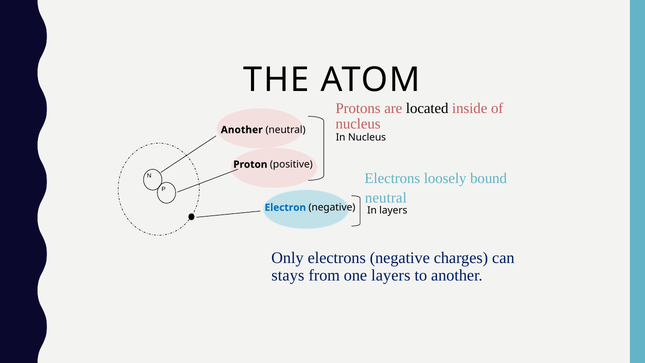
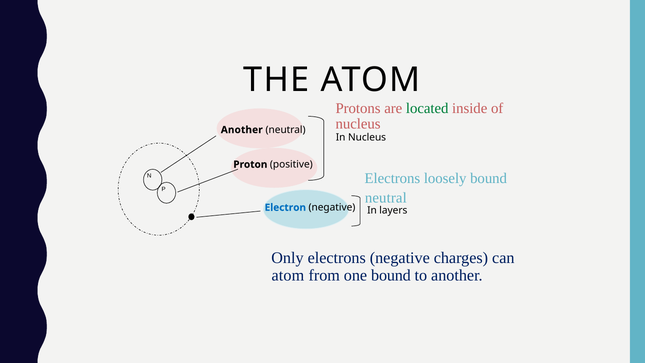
located colour: black -> green
stays at (288, 275): stays -> atom
one layers: layers -> bound
